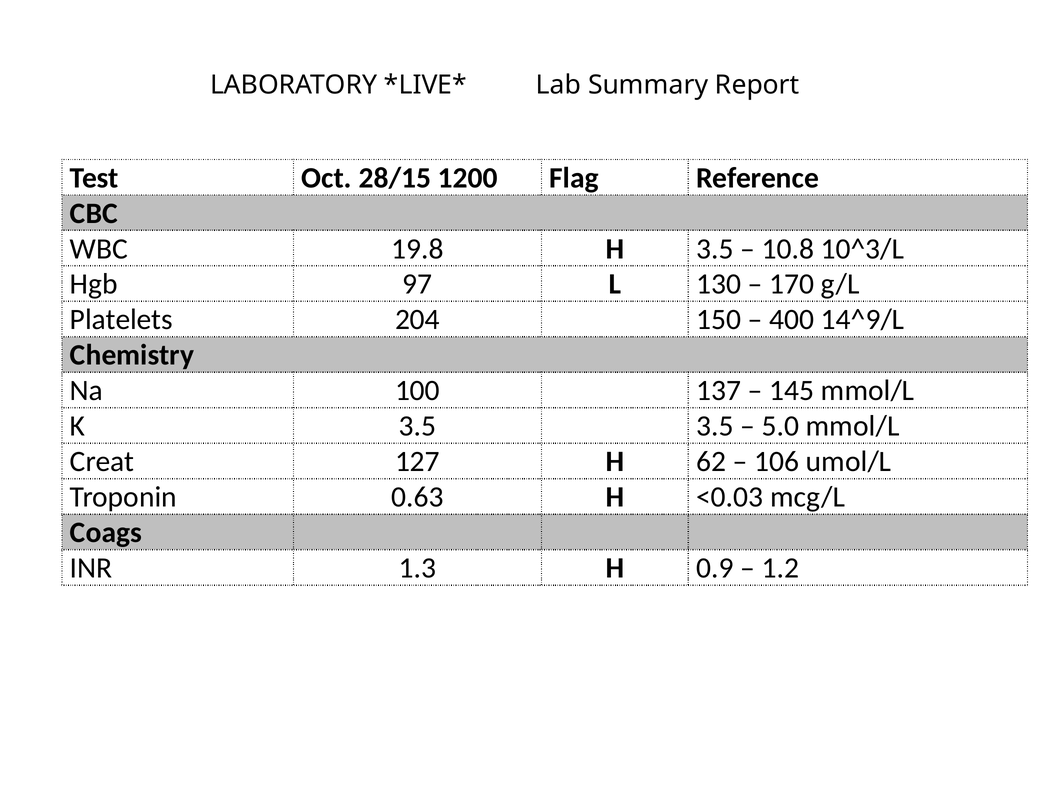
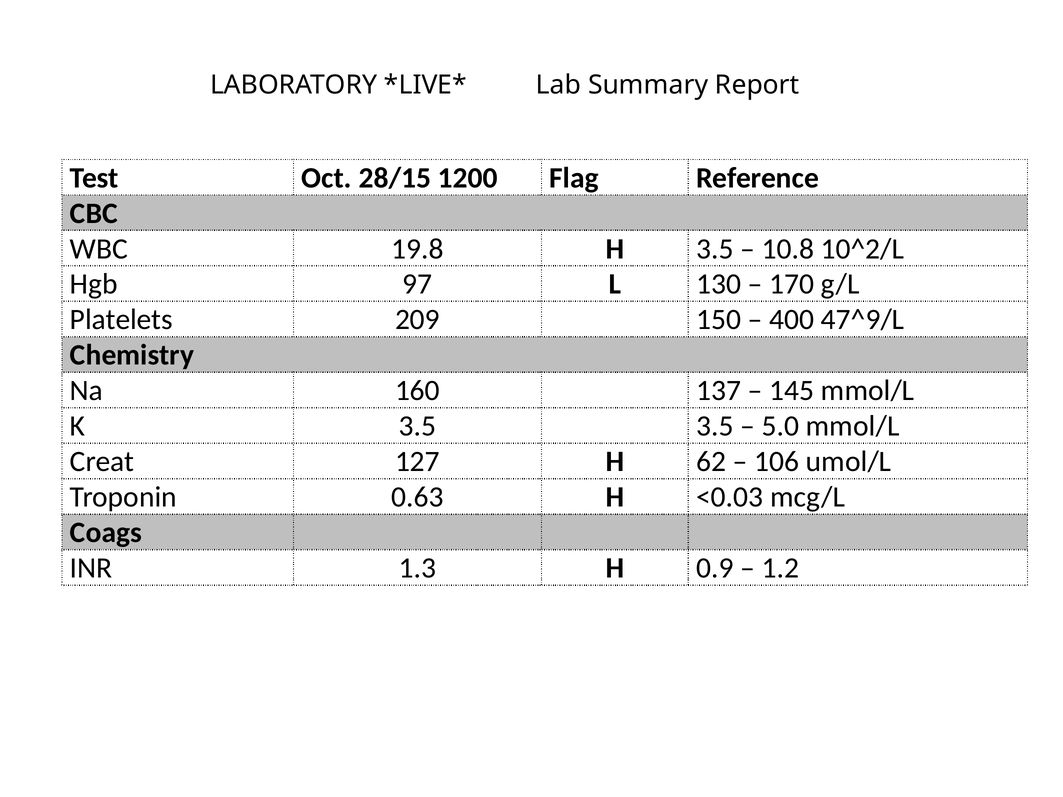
10^3/L: 10^3/L -> 10^2/L
204: 204 -> 209
14^9/L: 14^9/L -> 47^9/L
100: 100 -> 160
